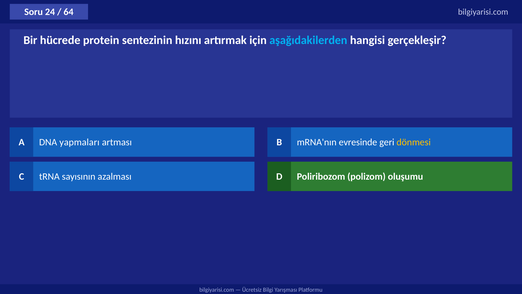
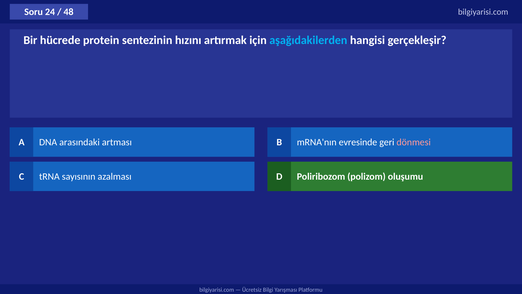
64: 64 -> 48
yapmaları: yapmaları -> arasındaki
dönmesi colour: yellow -> pink
